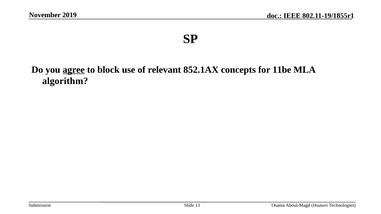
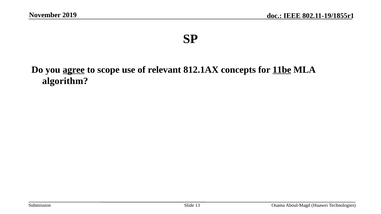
block: block -> scope
852.1AX: 852.1AX -> 812.1AX
11be underline: none -> present
